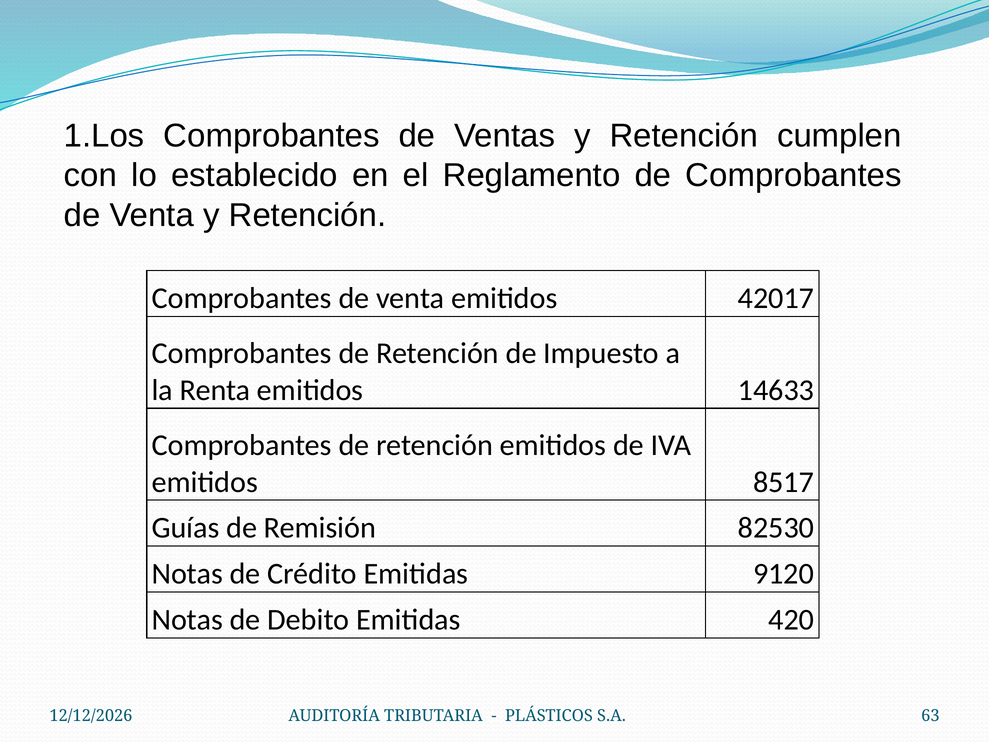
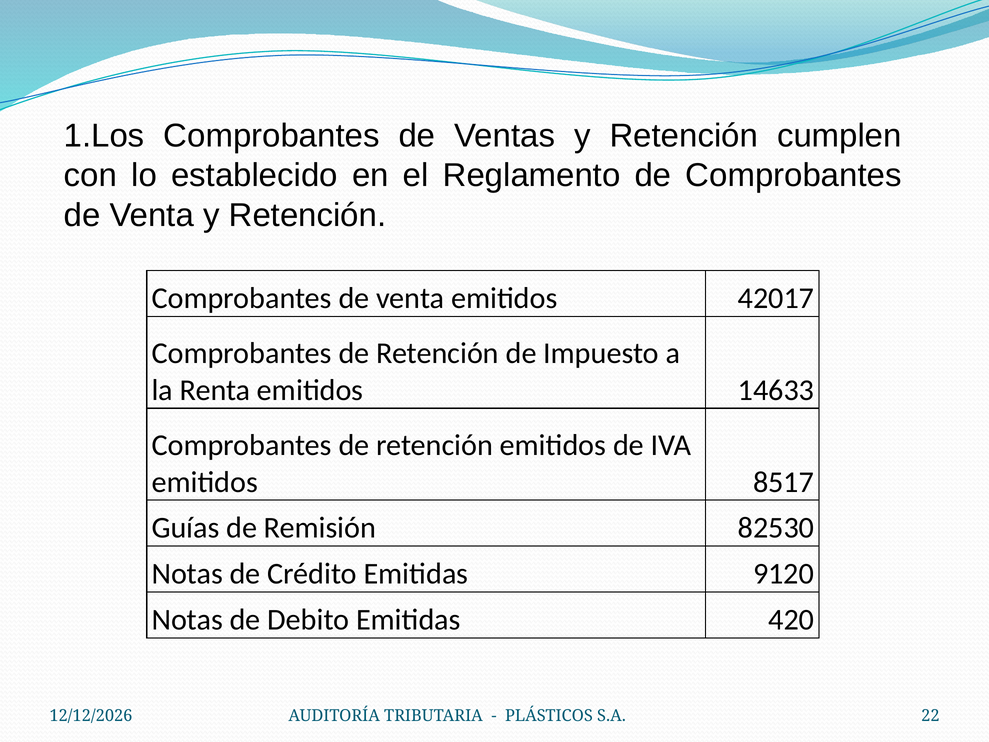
63: 63 -> 22
